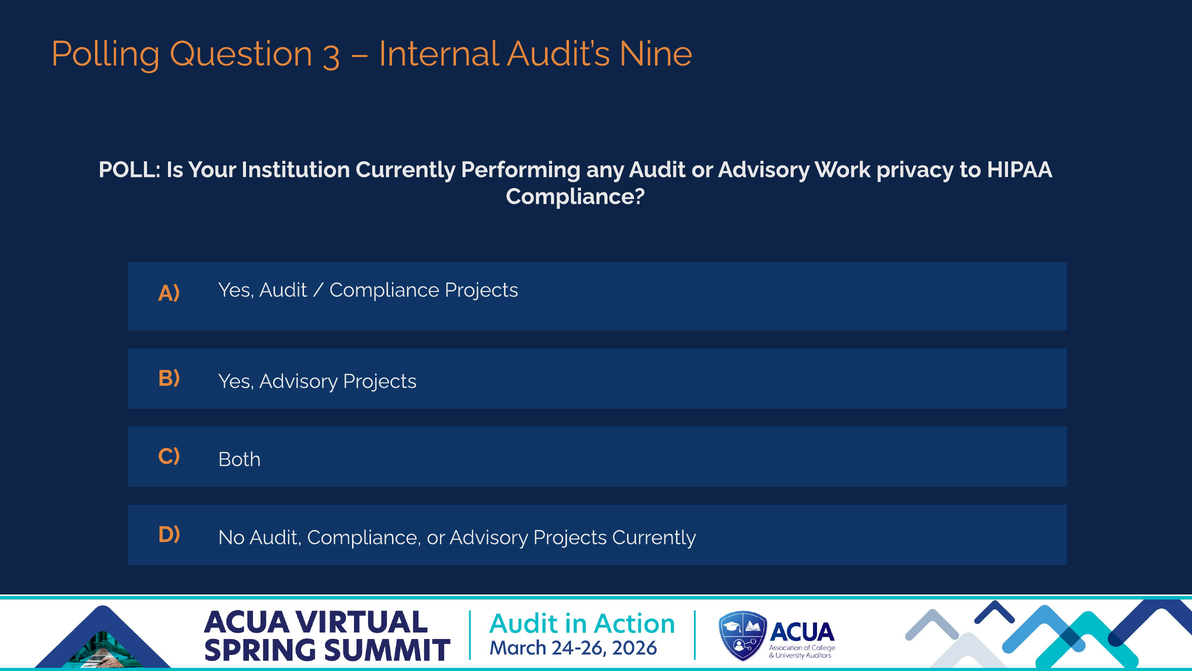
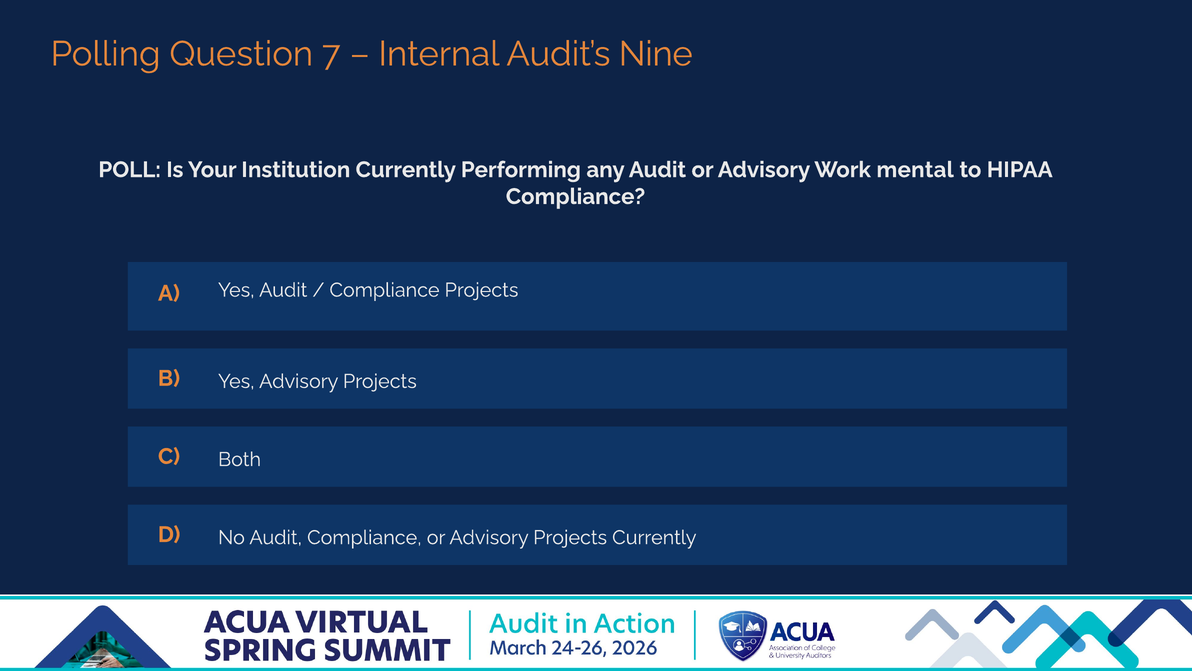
3: 3 -> 7
privacy: privacy -> mental
